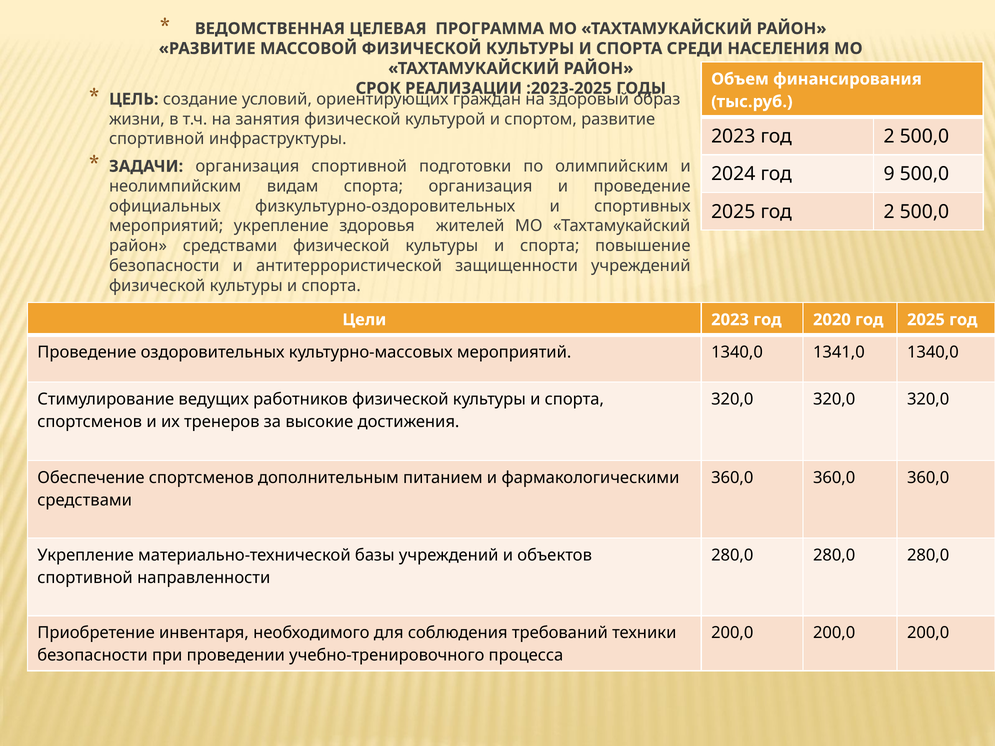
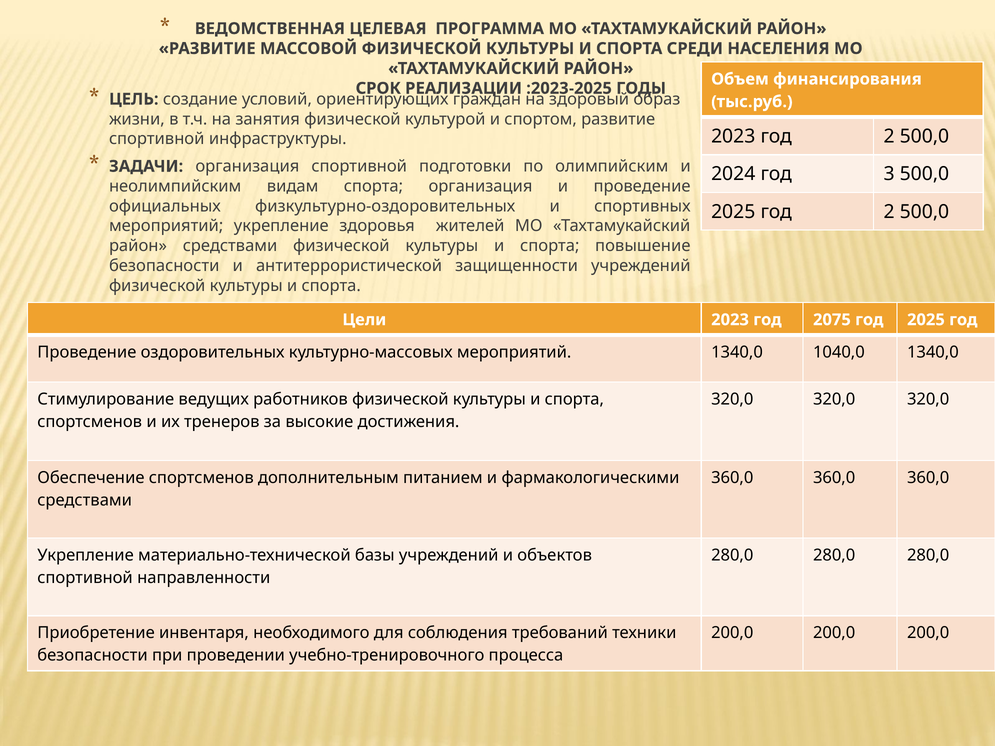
9: 9 -> 3
2020: 2020 -> 2075
1341,0: 1341,0 -> 1040,0
